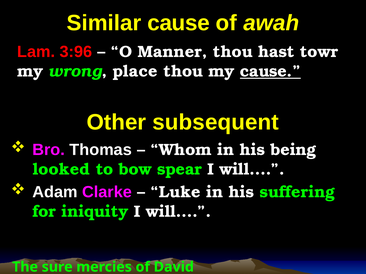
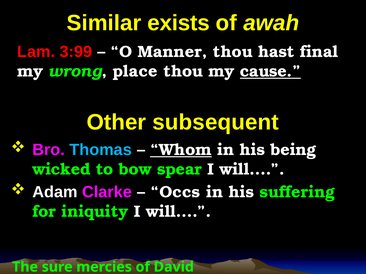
Similar cause: cause -> exists
3:96: 3:96 -> 3:99
towr: towr -> final
Thomas colour: white -> light blue
Whom underline: none -> present
looked: looked -> wicked
Luke: Luke -> Occs
